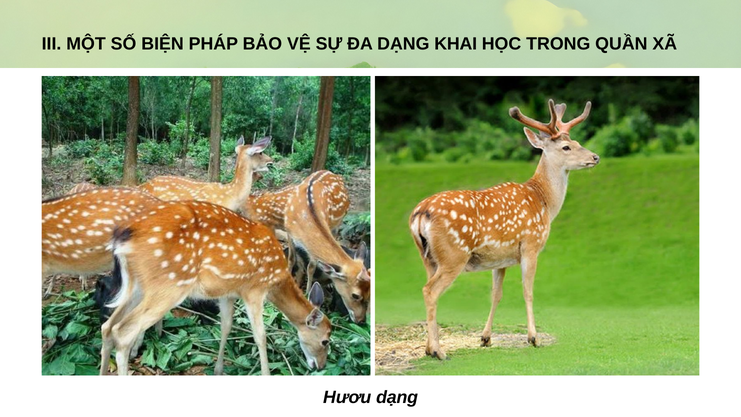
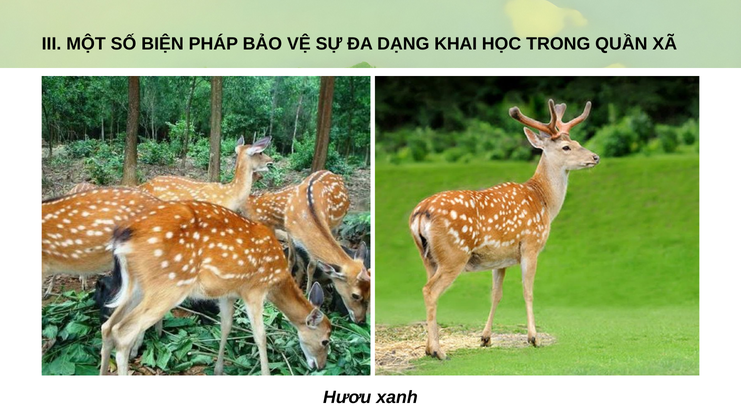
Hươu dạng: dạng -> xanh
